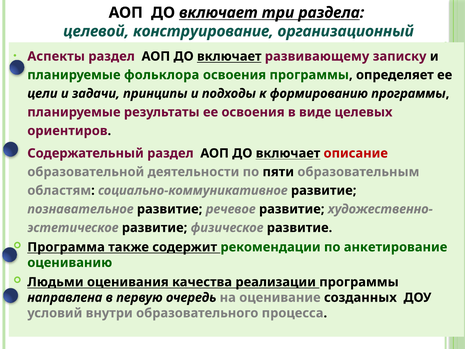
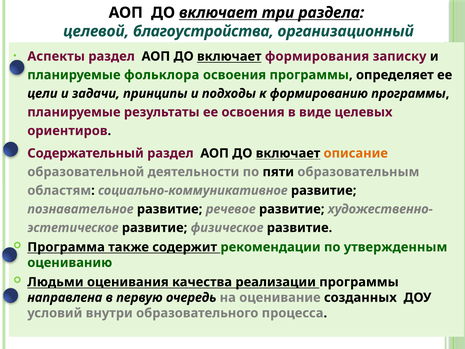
конструирование: конструирование -> благоустройства
развивающему: развивающему -> формирования
описание colour: red -> orange
анкетирование: анкетирование -> утвержденным
